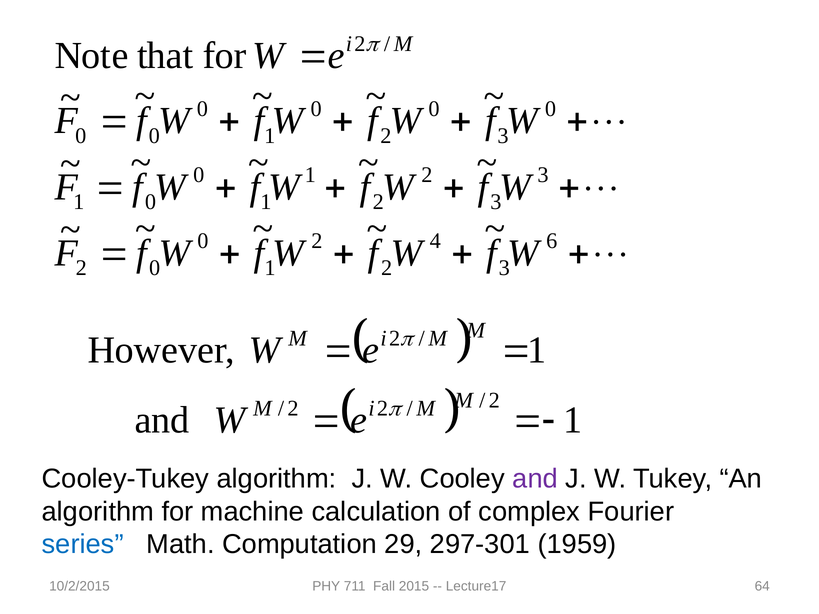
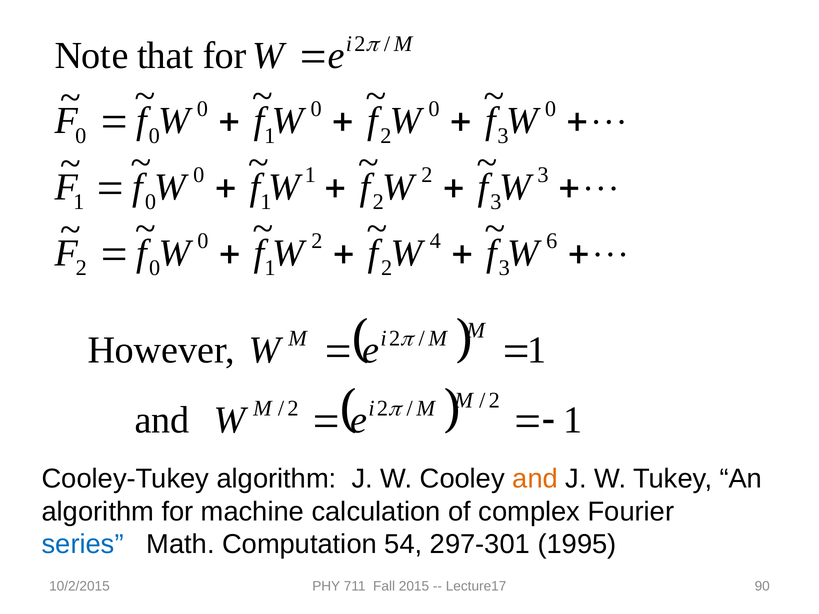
and at (535, 479) colour: purple -> orange
29: 29 -> 54
1959: 1959 -> 1995
64: 64 -> 90
